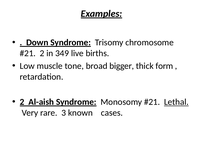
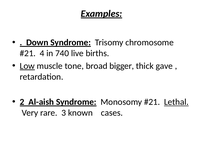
2 at (42, 53): 2 -> 4
349: 349 -> 740
Low underline: none -> present
form: form -> gave
